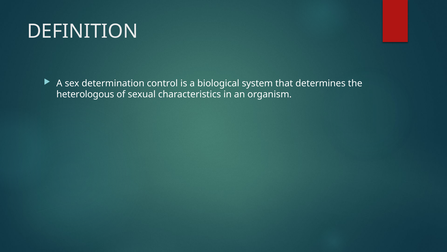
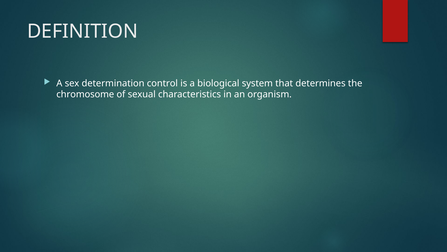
heterologous: heterologous -> chromosome
